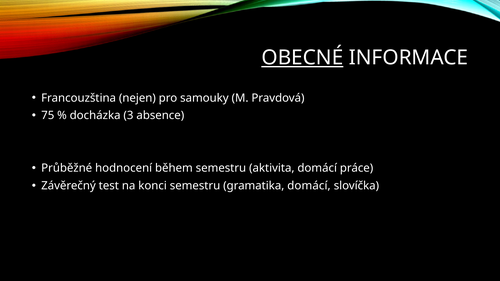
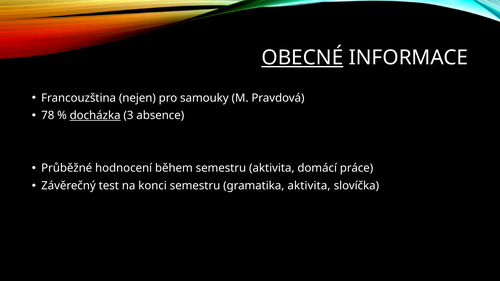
75: 75 -> 78
docházka underline: none -> present
gramatika domácí: domácí -> aktivita
